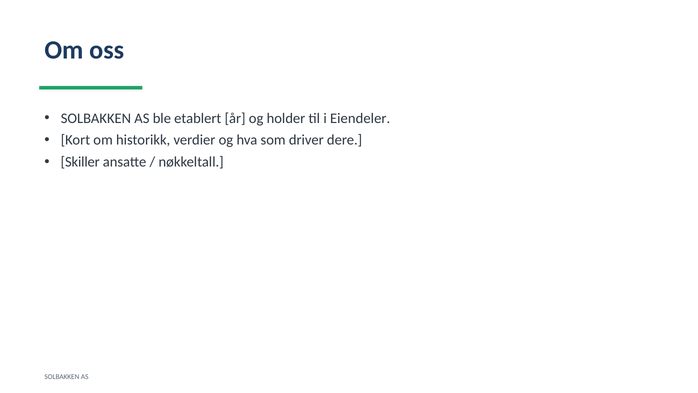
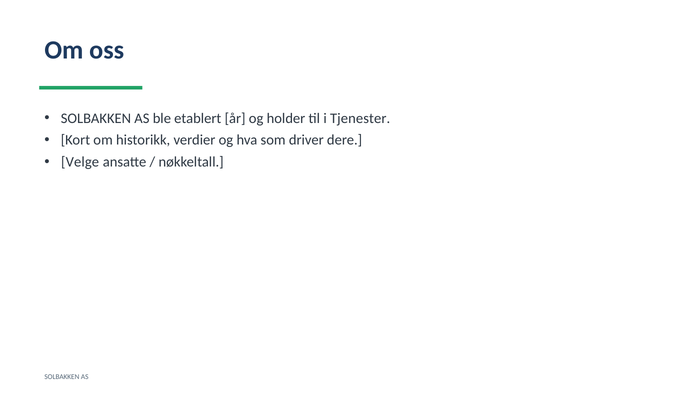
Eiendeler: Eiendeler -> Tjenester
Skiller: Skiller -> Velge
